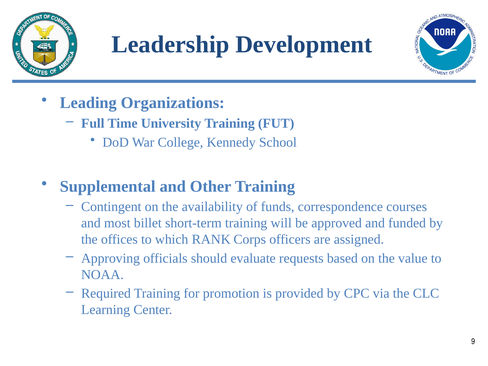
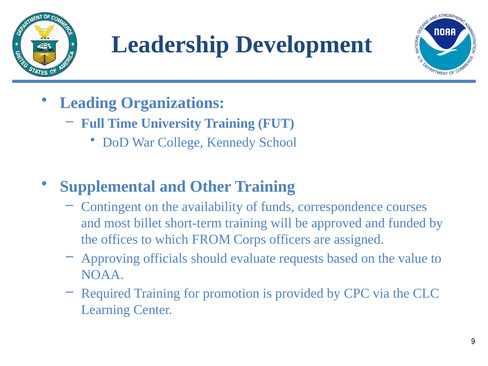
RANK: RANK -> FROM
